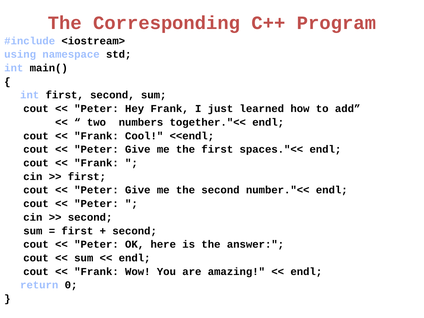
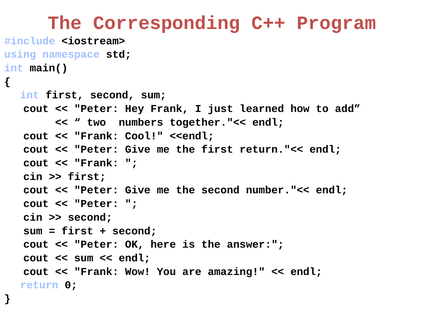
spaces."<<: spaces."<< -> return."<<
